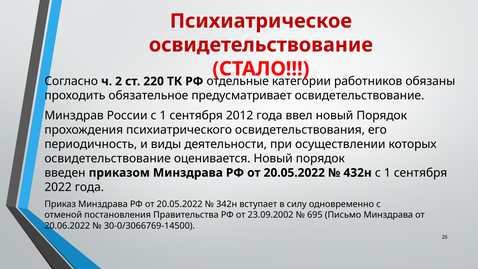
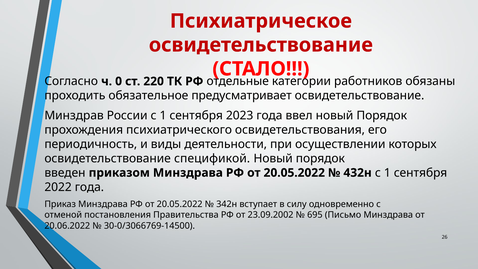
2: 2 -> 0
2012: 2012 -> 2023
оценивается: оценивается -> спецификой
